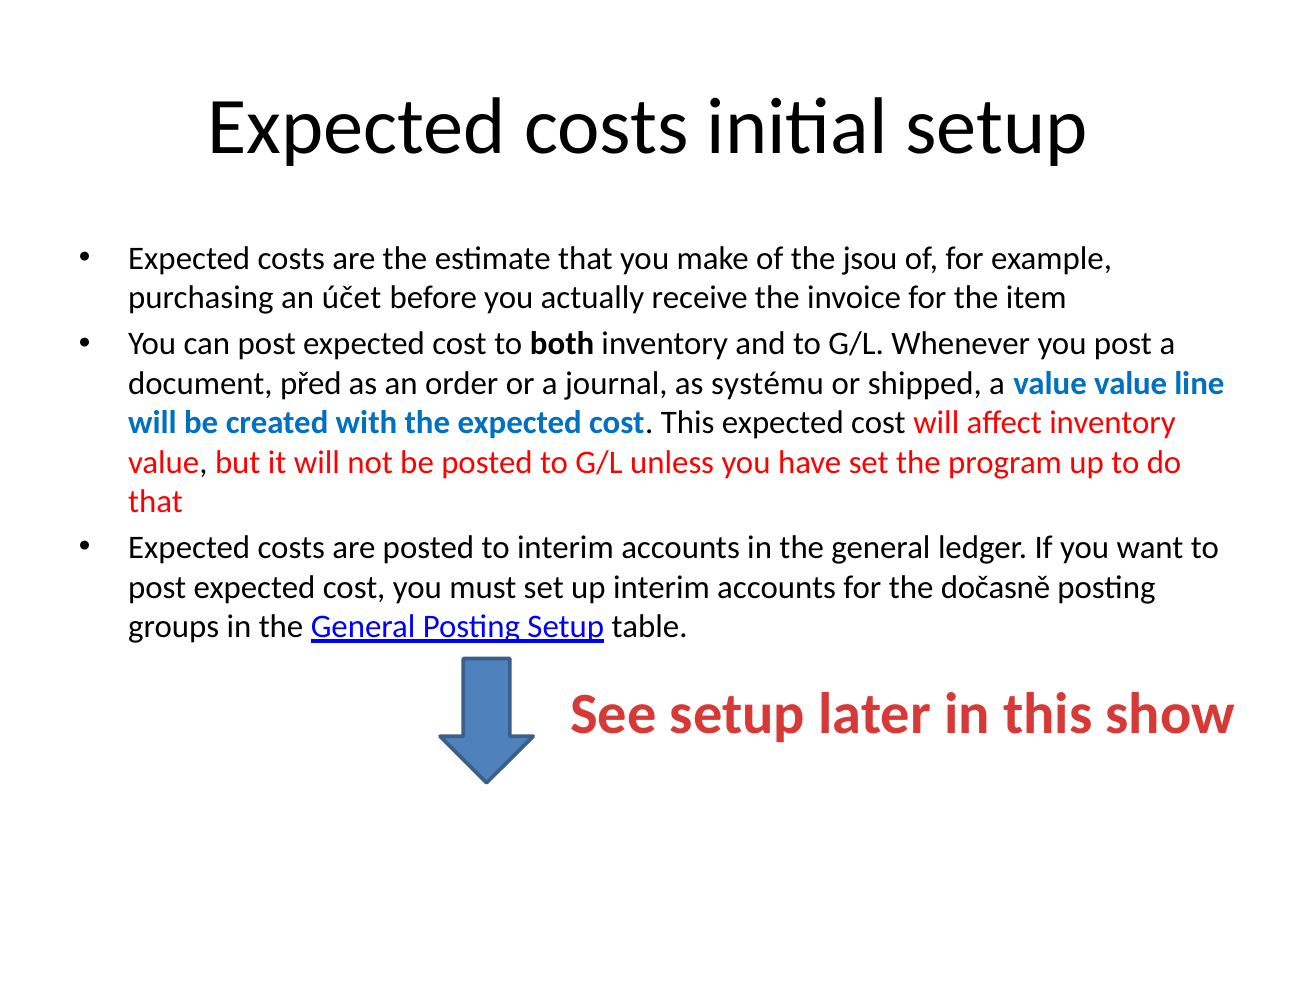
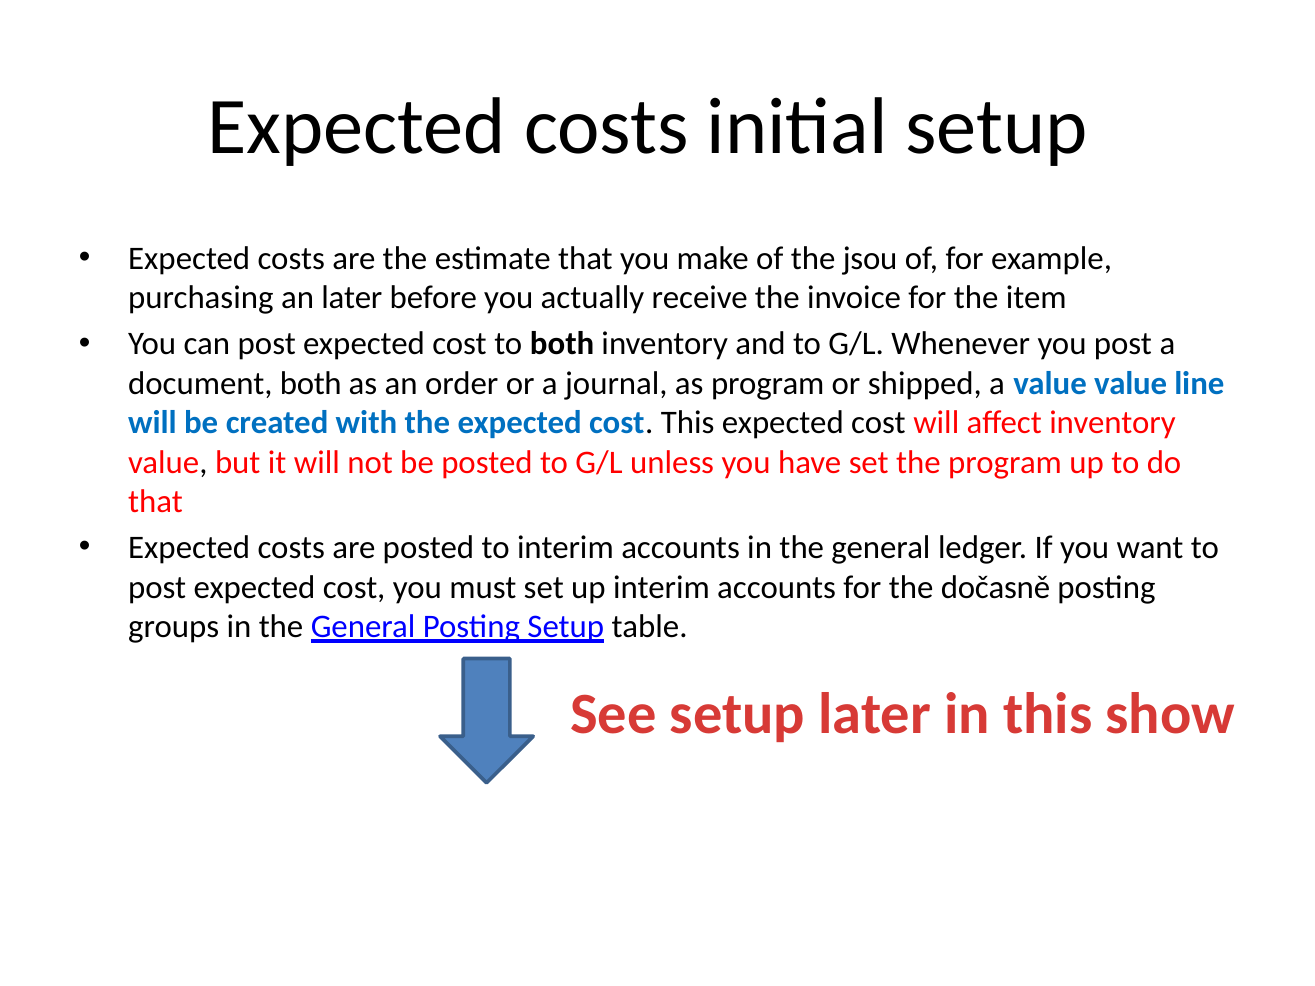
an účet: účet -> later
document před: před -> both
as systému: systému -> program
